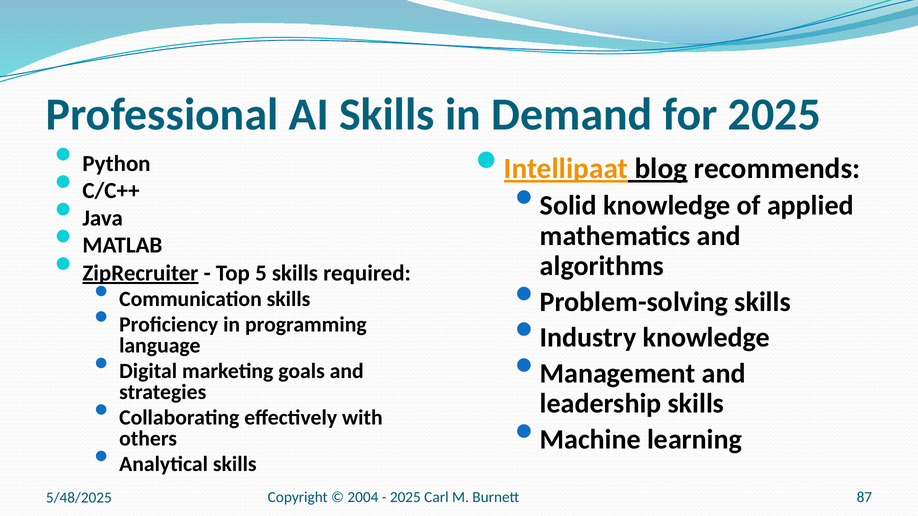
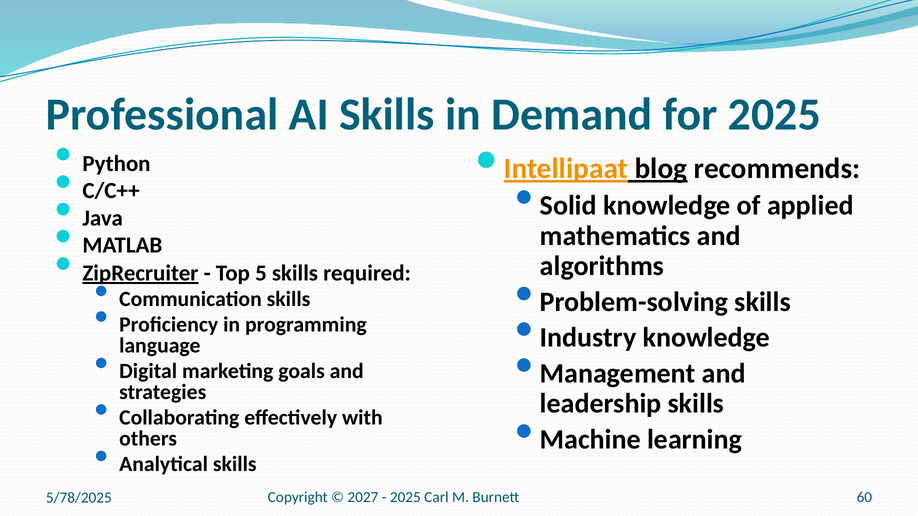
2004: 2004 -> 2027
87: 87 -> 60
5/48/2025: 5/48/2025 -> 5/78/2025
